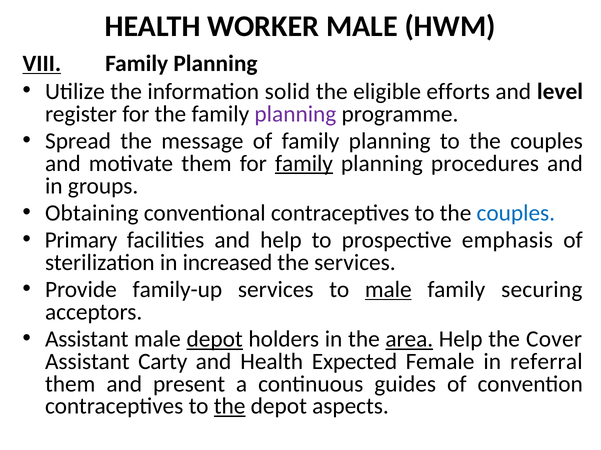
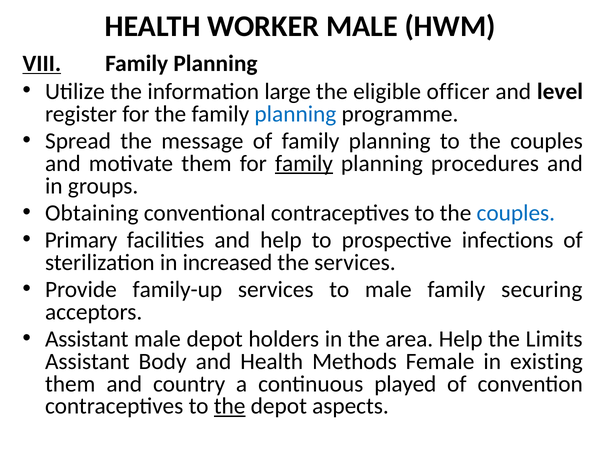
solid: solid -> large
efforts: efforts -> officer
planning at (295, 114) colour: purple -> blue
emphasis: emphasis -> infections
male at (388, 290) underline: present -> none
depot at (215, 340) underline: present -> none
area underline: present -> none
Cover: Cover -> Limits
Carty: Carty -> Body
Expected: Expected -> Methods
referral: referral -> existing
present: present -> country
guides: guides -> played
